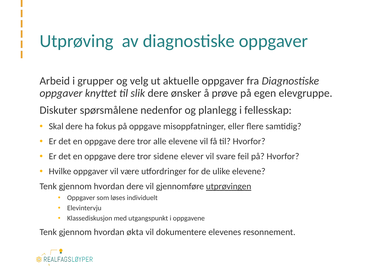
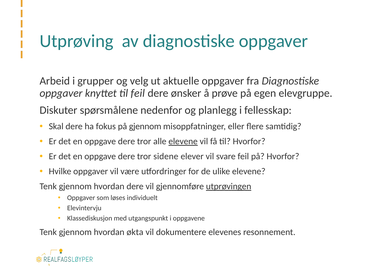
til slik: slik -> feil
på oppgave: oppgave -> gjennom
elevene at (183, 142) underline: none -> present
